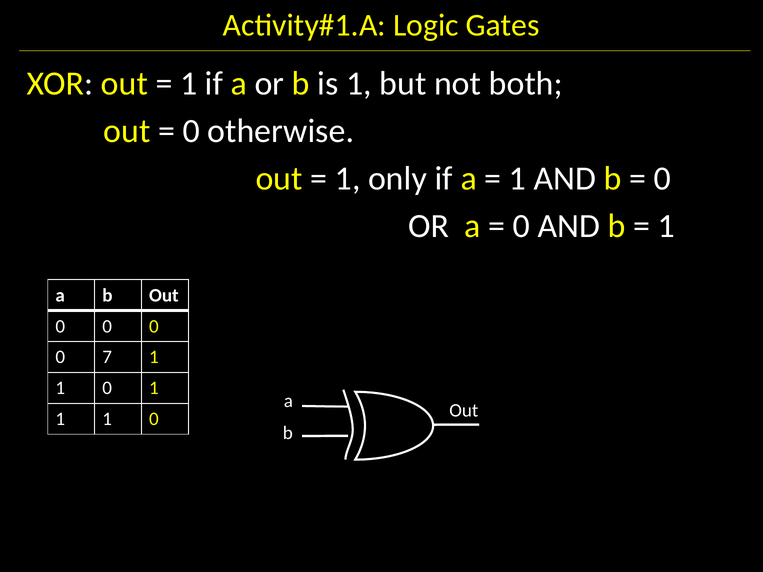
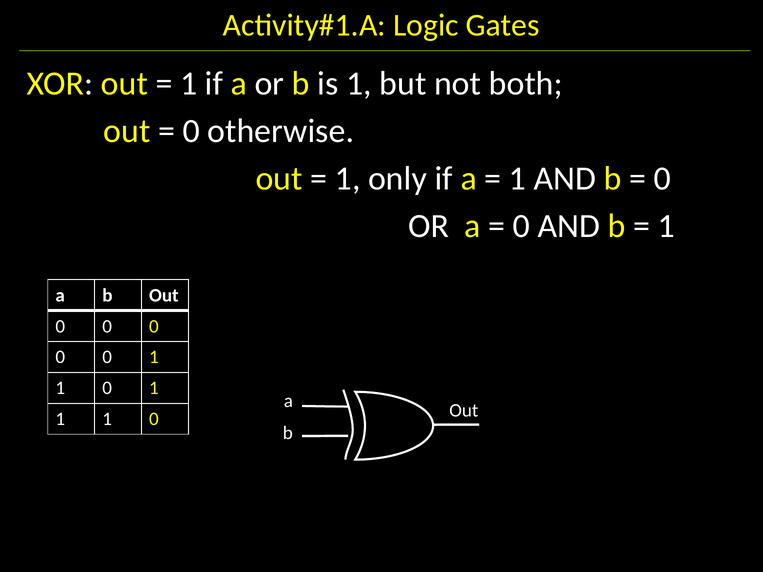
7 at (107, 357): 7 -> 0
